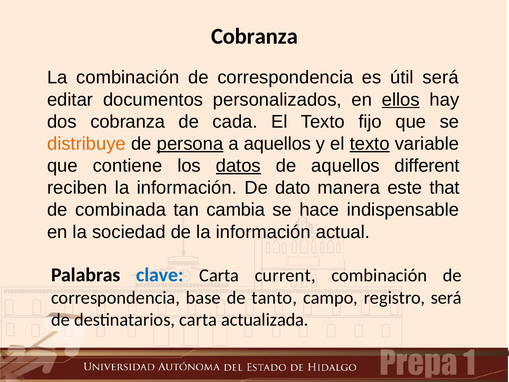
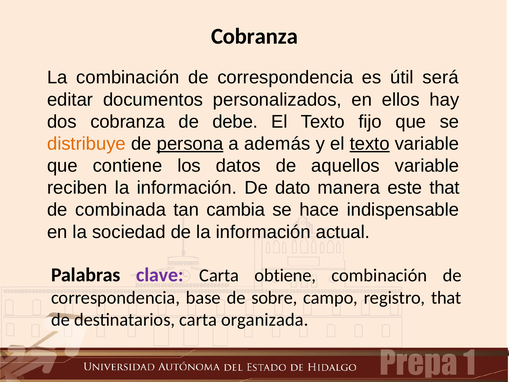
ellos underline: present -> none
cada: cada -> debe
a aquellos: aquellos -> además
datos underline: present -> none
aquellos different: different -> variable
clave colour: blue -> purple
current: current -> obtiene
tanto: tanto -> sobre
registro será: será -> that
actualizada: actualizada -> organizada
